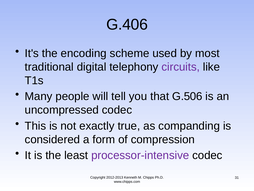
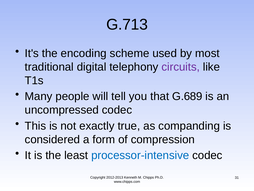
G.406: G.406 -> G.713
G.506: G.506 -> G.689
processor-intensive colour: purple -> blue
